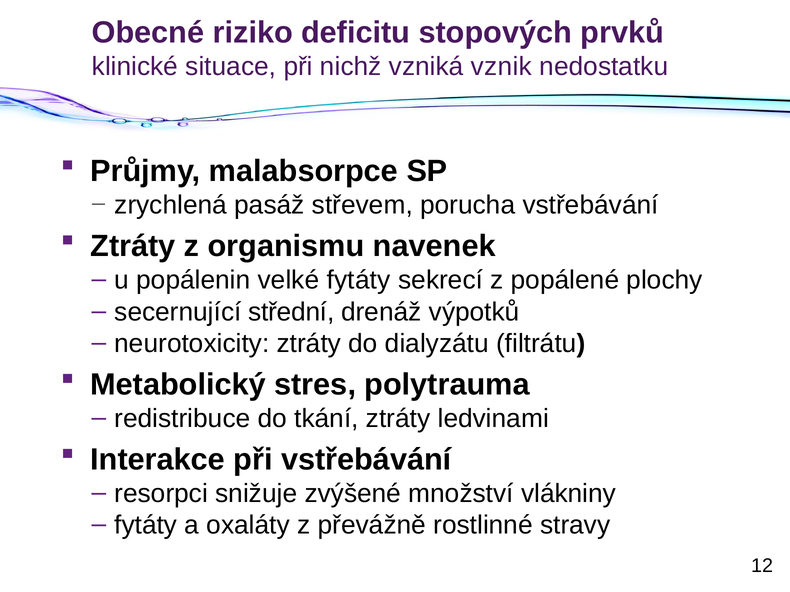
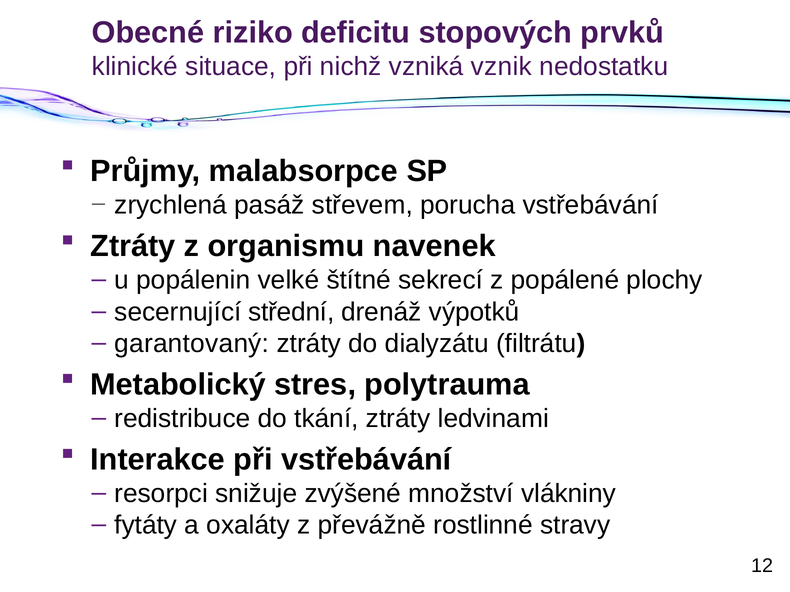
velké fytáty: fytáty -> štítné
neurotoxicity: neurotoxicity -> garantovaný
